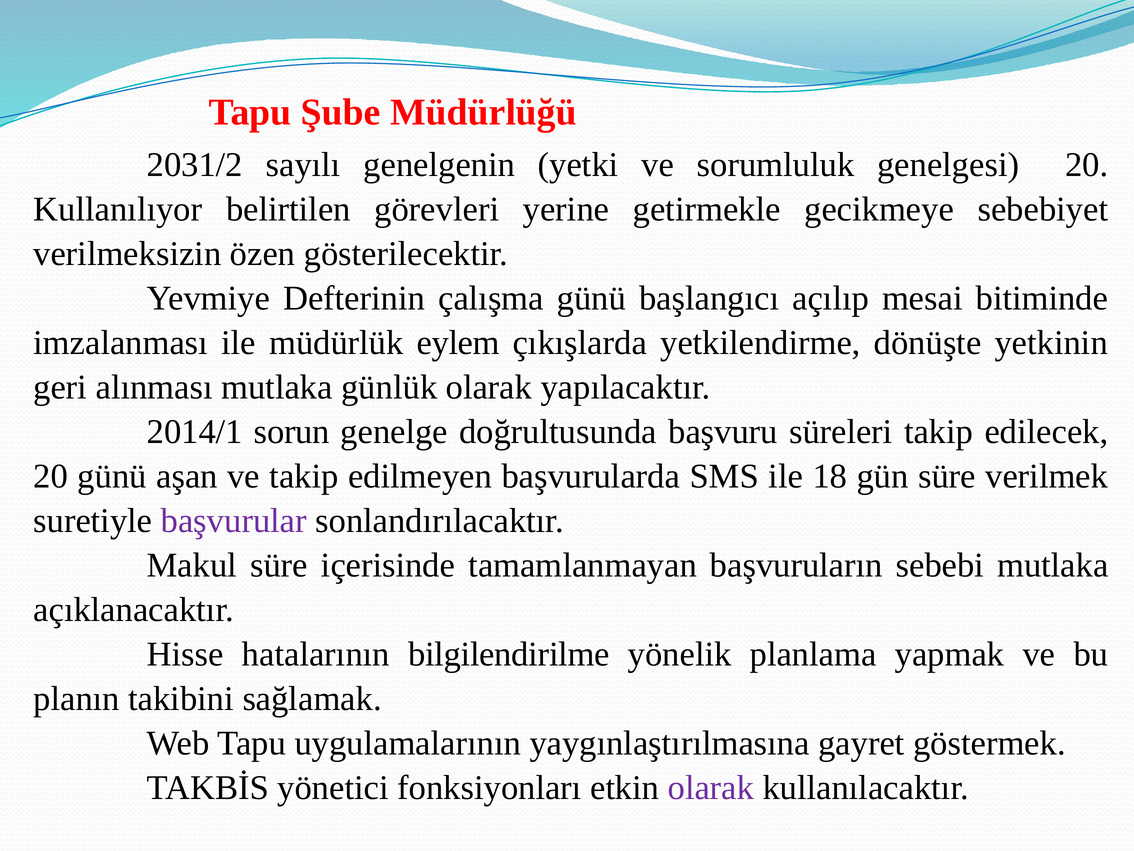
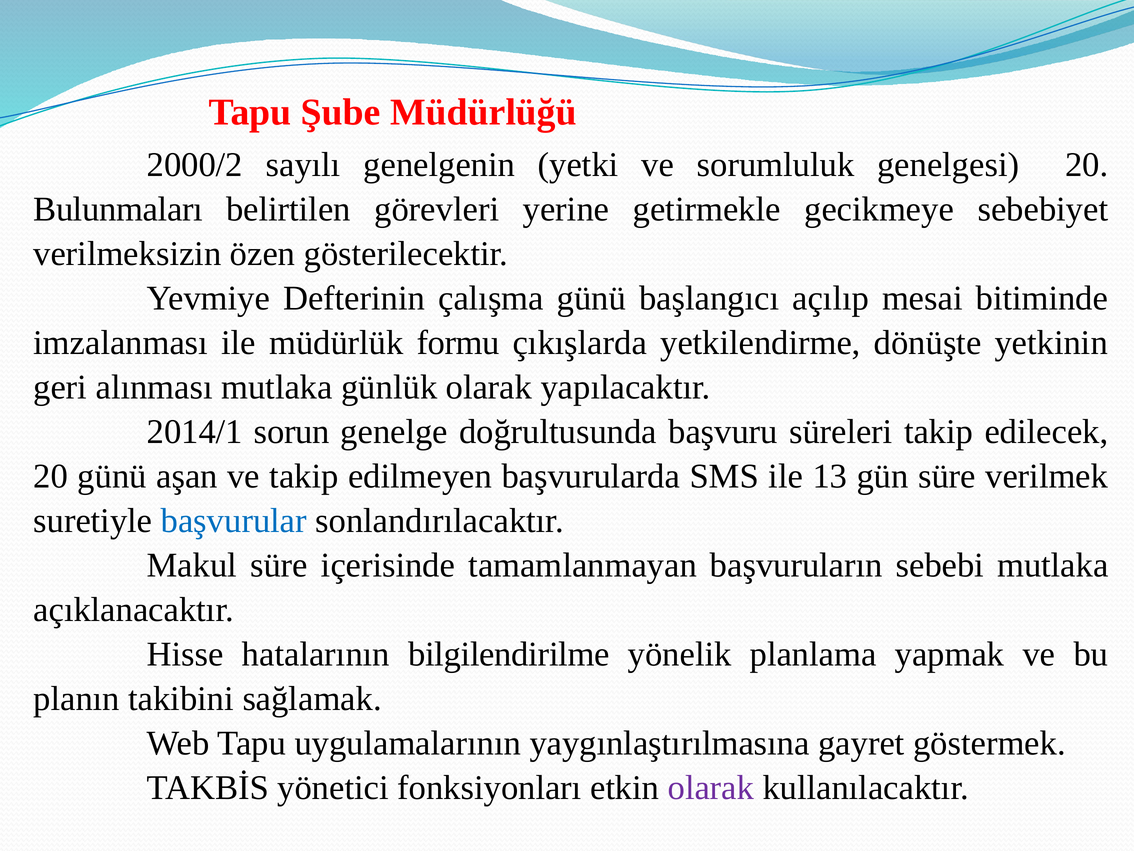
2031/2: 2031/2 -> 2000/2
Kullanılıyor: Kullanılıyor -> Bulunmaları
eylem: eylem -> formu
18: 18 -> 13
başvurular colour: purple -> blue
